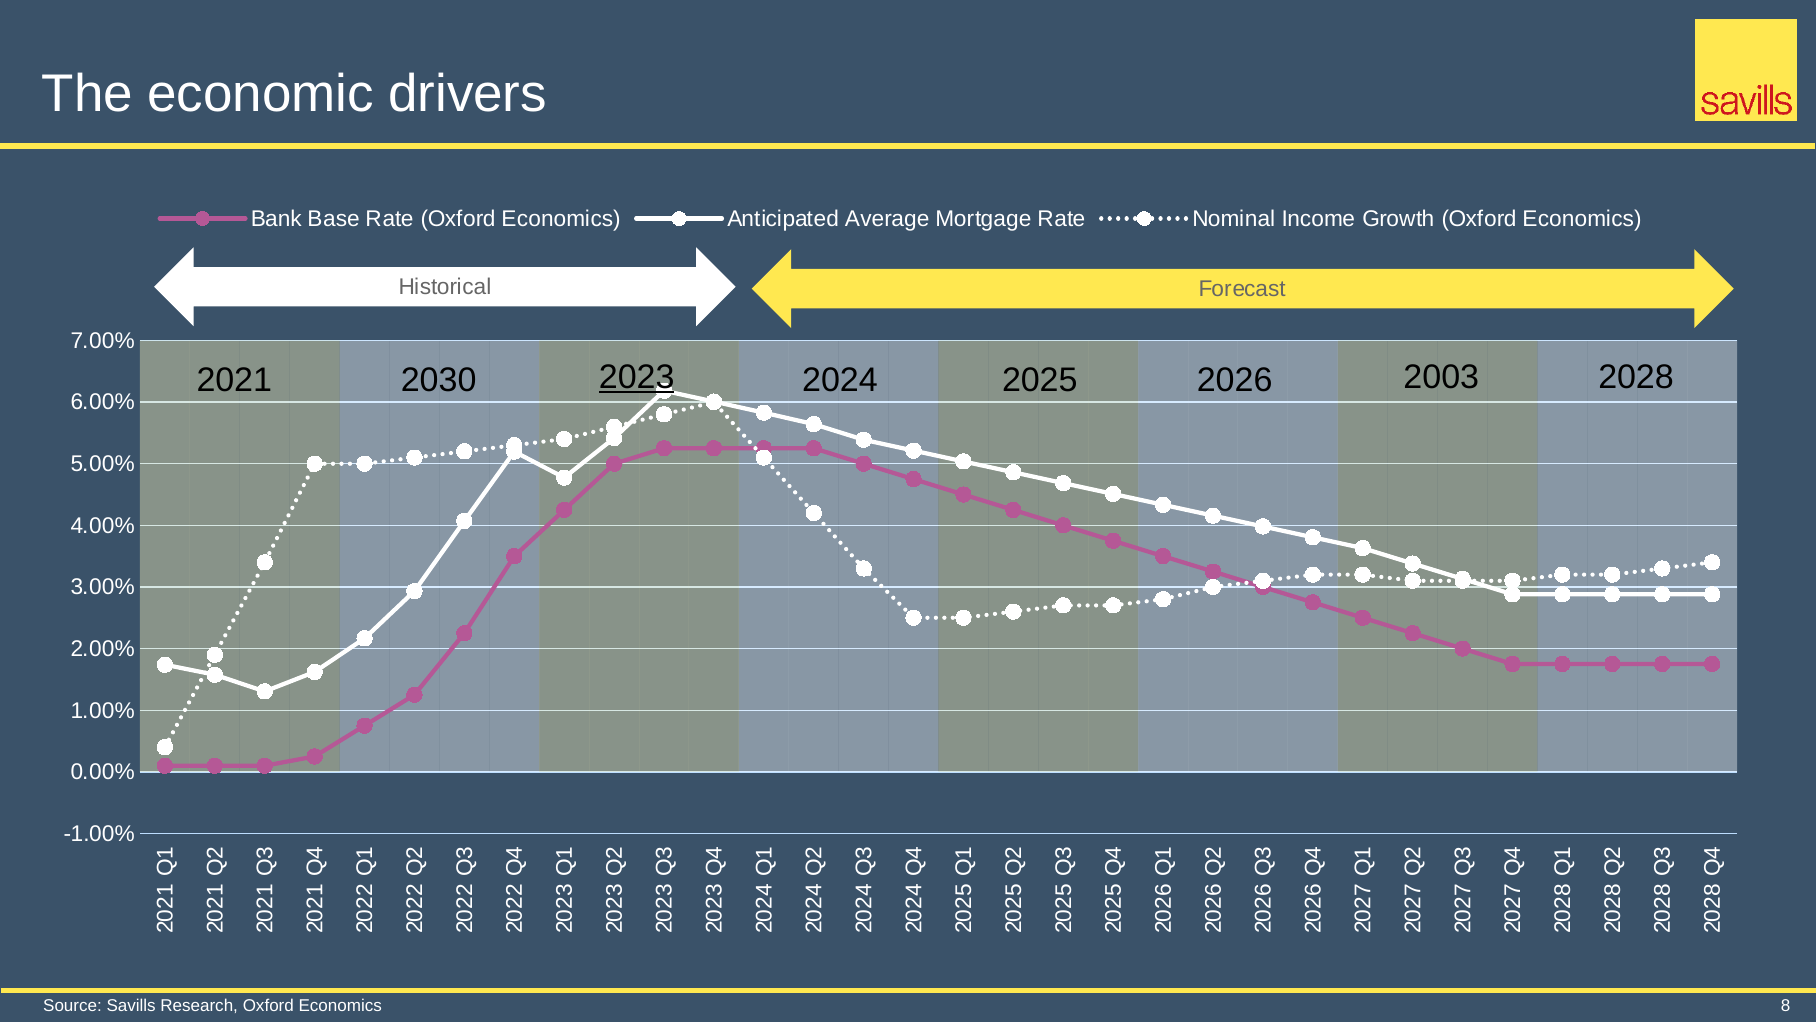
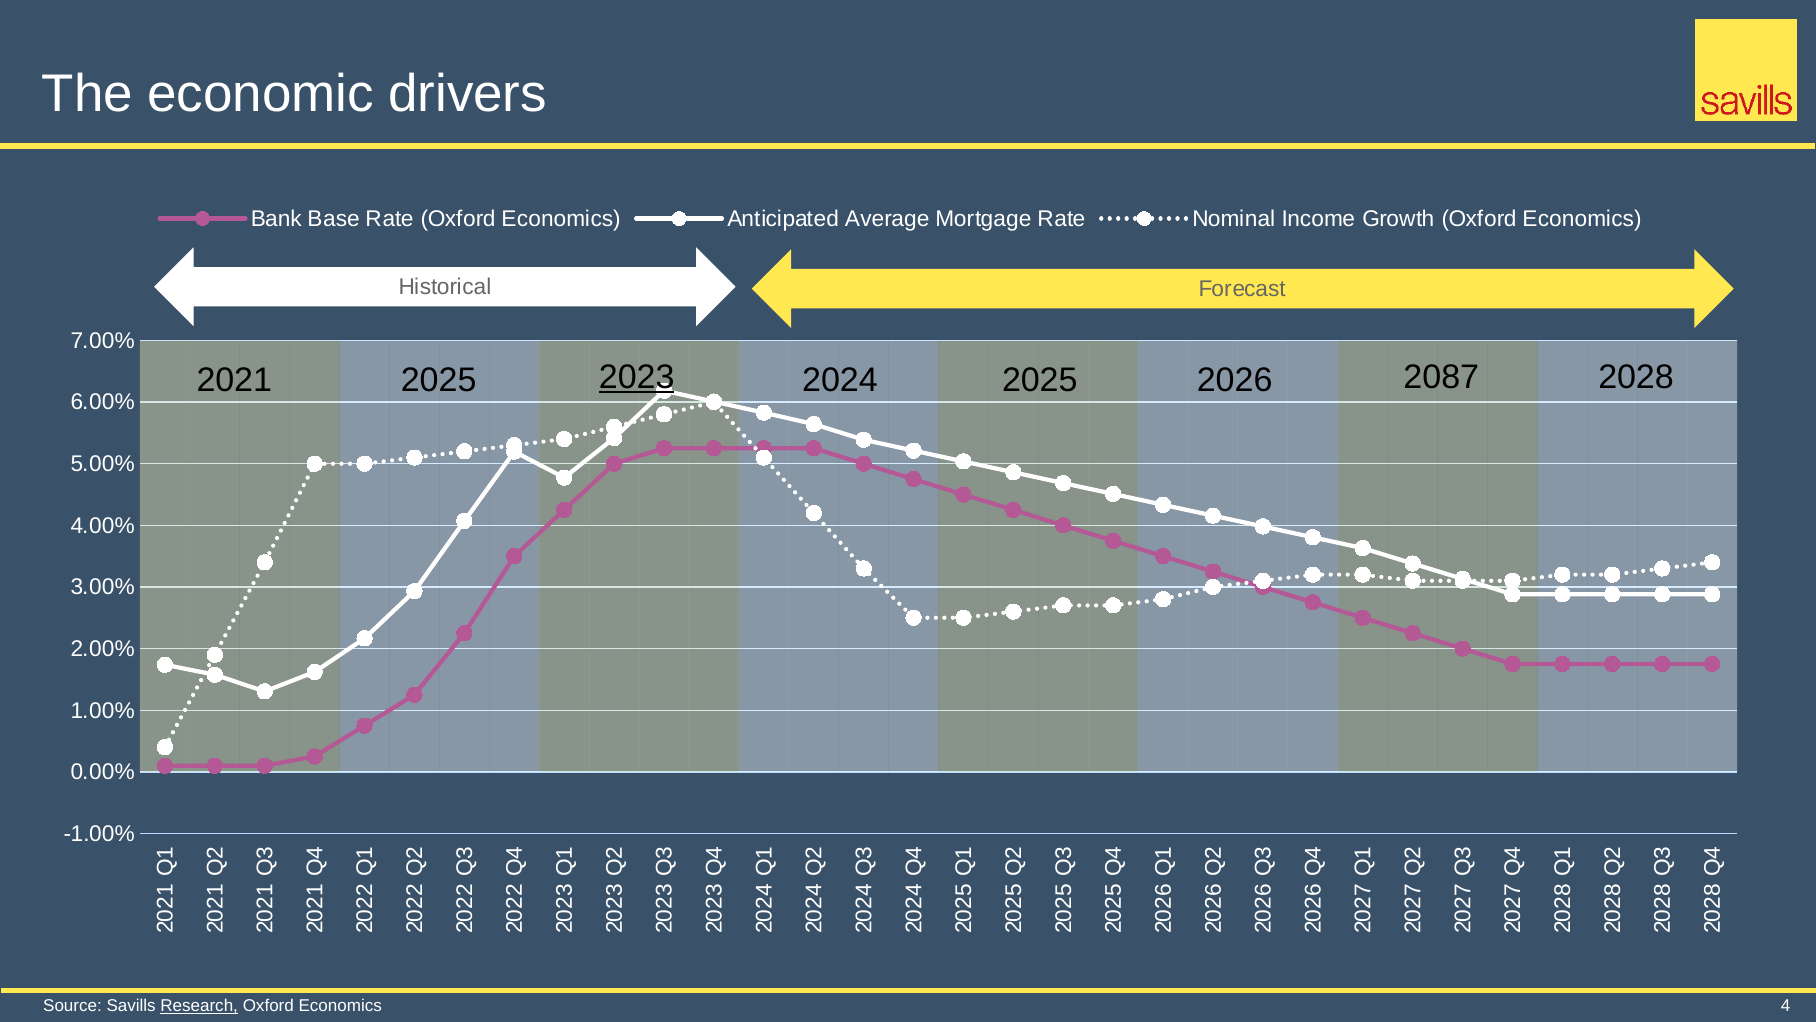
2021 2030: 2030 -> 2025
2003: 2003 -> 2087
Research underline: none -> present
Economics 8: 8 -> 4
